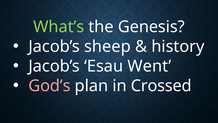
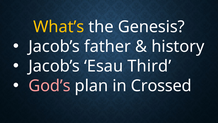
What’s colour: light green -> yellow
sheep: sheep -> father
Went: Went -> Third
